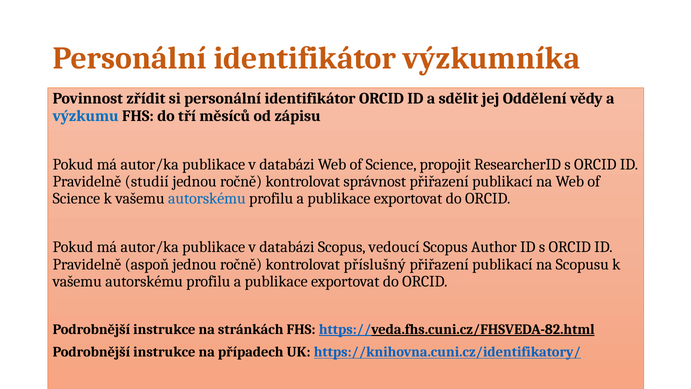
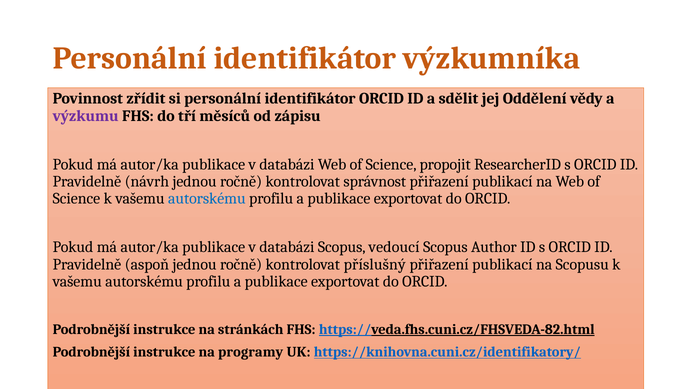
výzkumu colour: blue -> purple
studií: studií -> návrh
případech: případech -> programy
